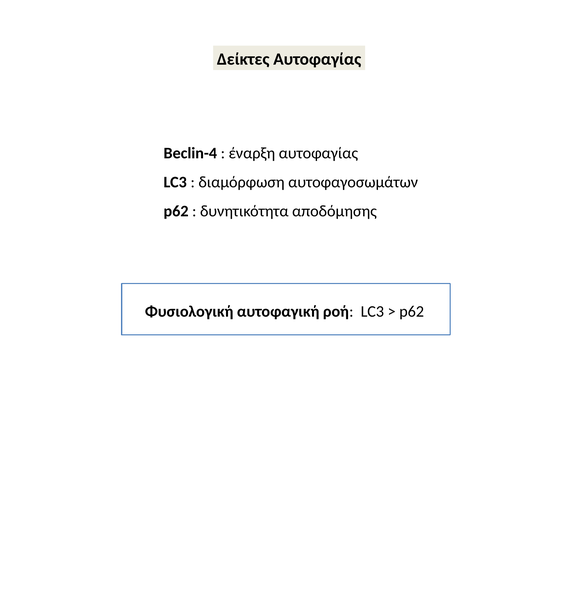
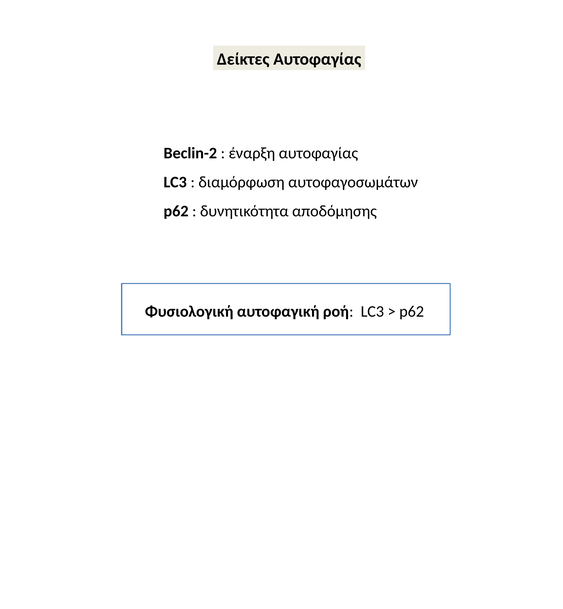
Beclin-4: Beclin-4 -> Beclin-2
